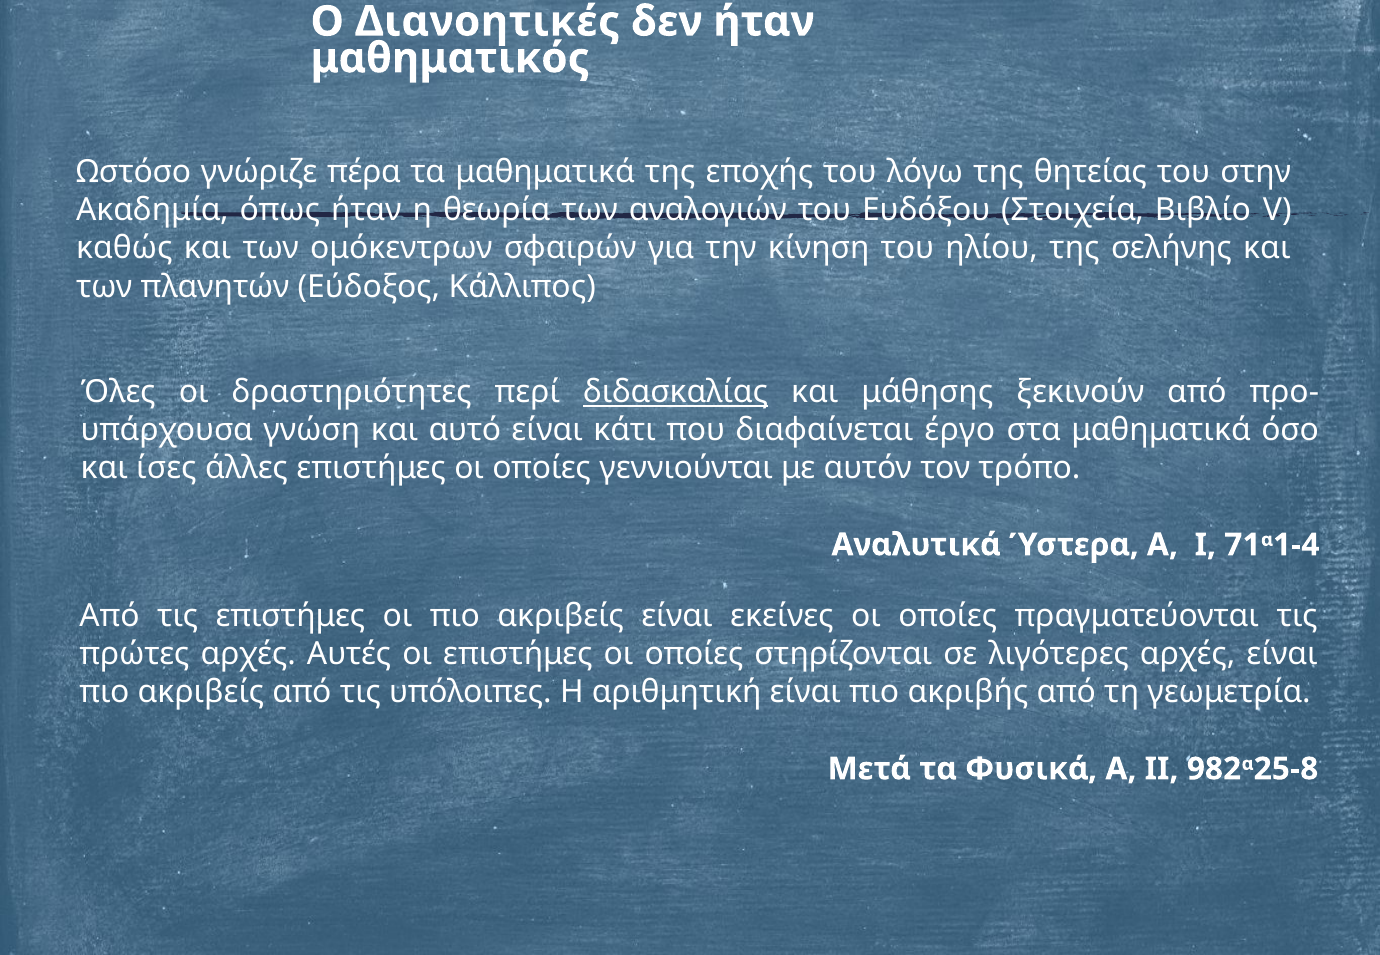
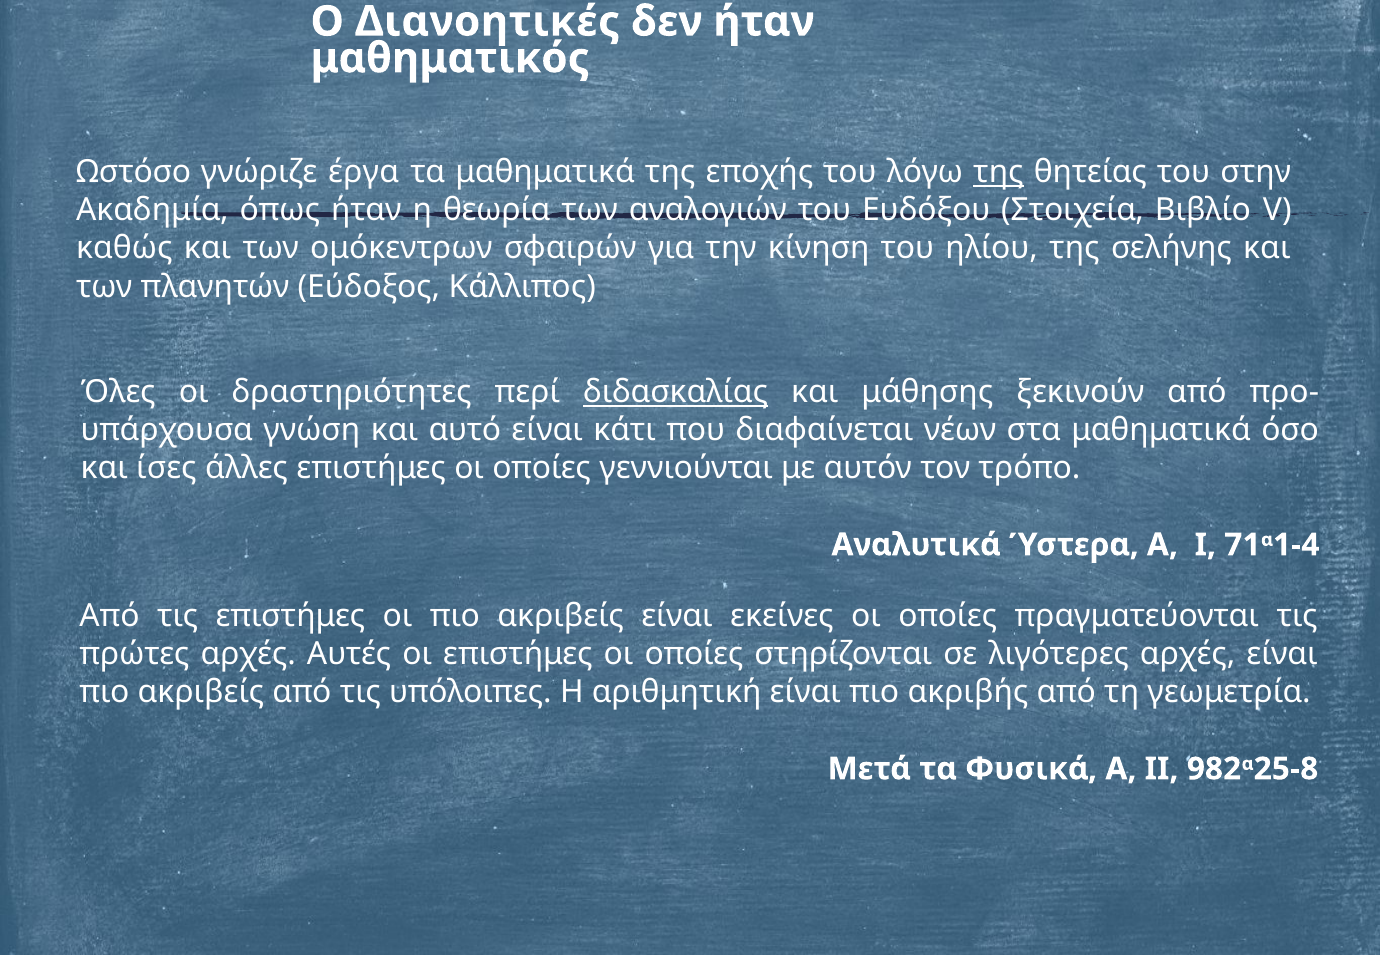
πέρα: πέρα -> έργα
της at (998, 172) underline: none -> present
έργο: έργο -> νέων
